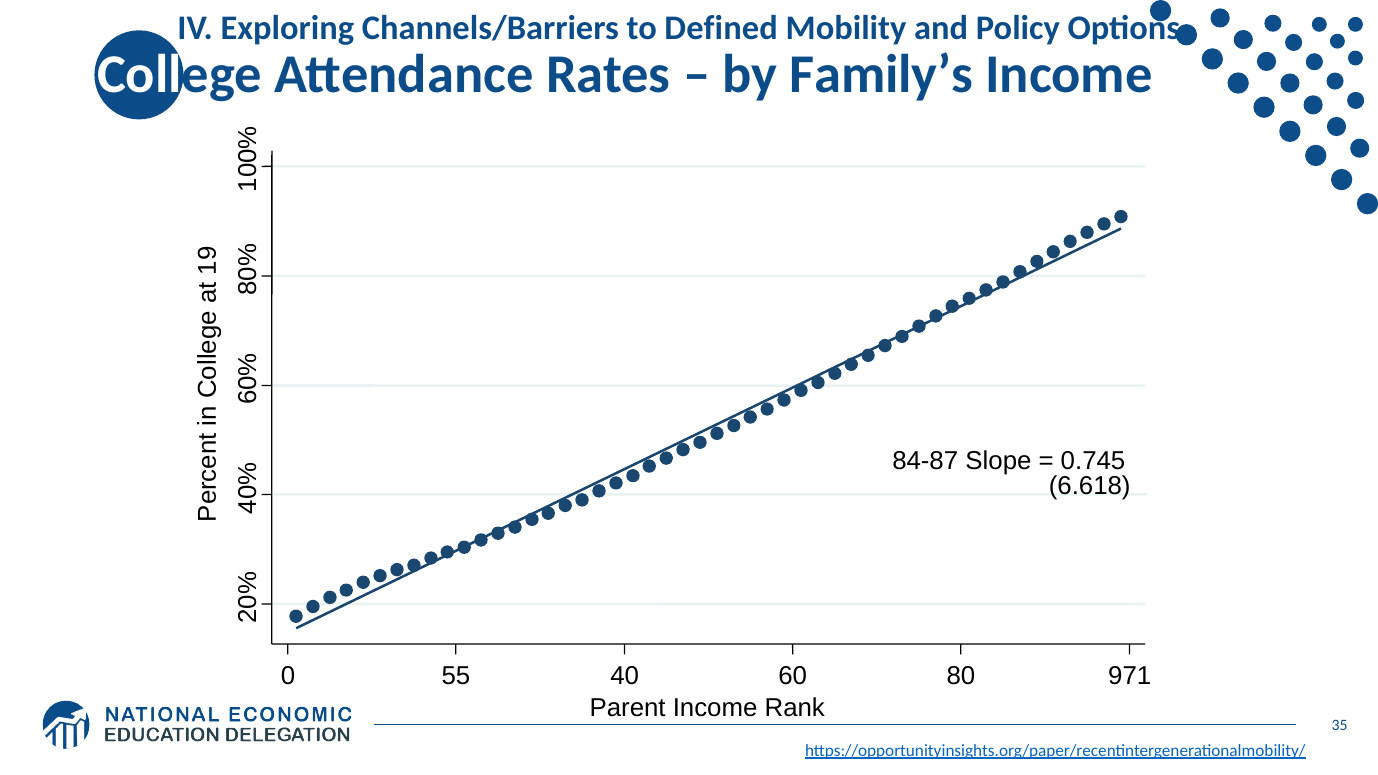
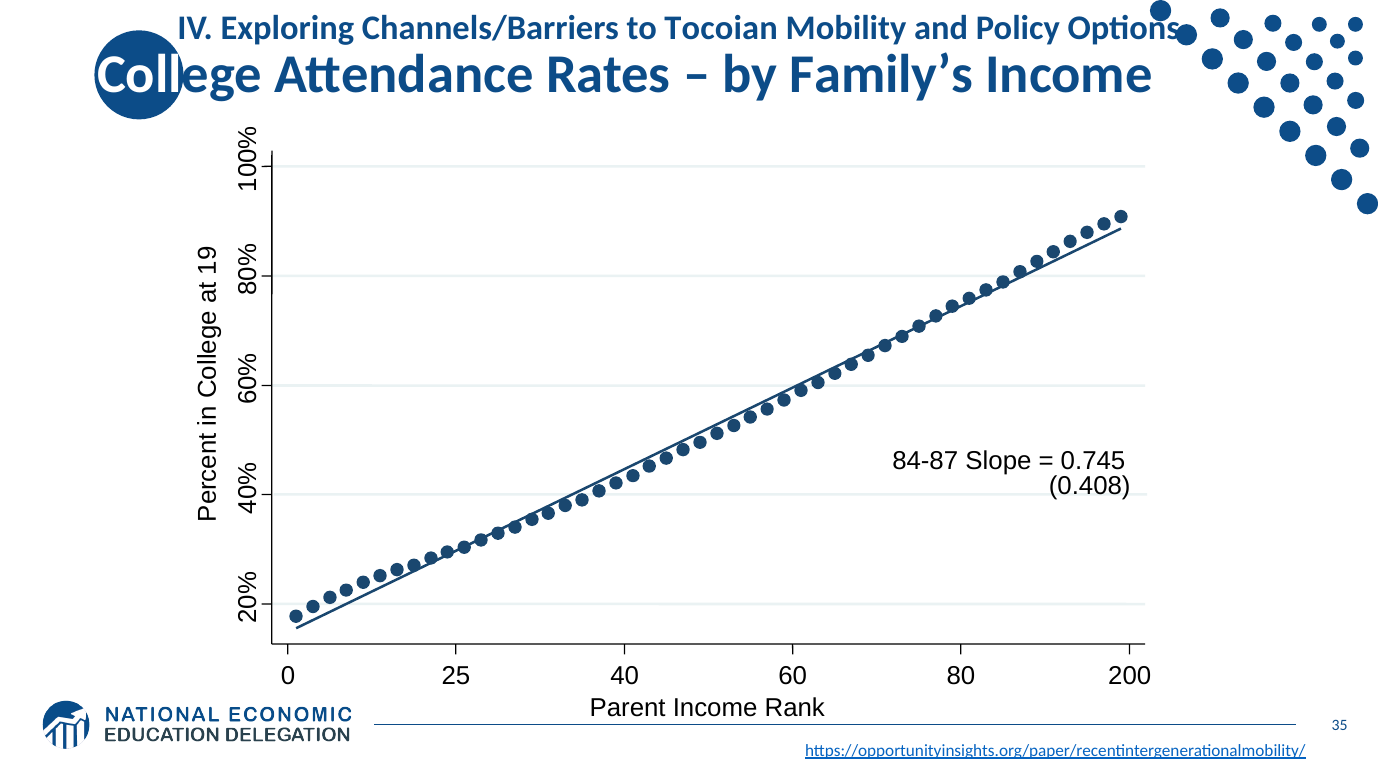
Defined: Defined -> Tocoian
6.618: 6.618 -> 0.408
55: 55 -> 25
971: 971 -> 200
